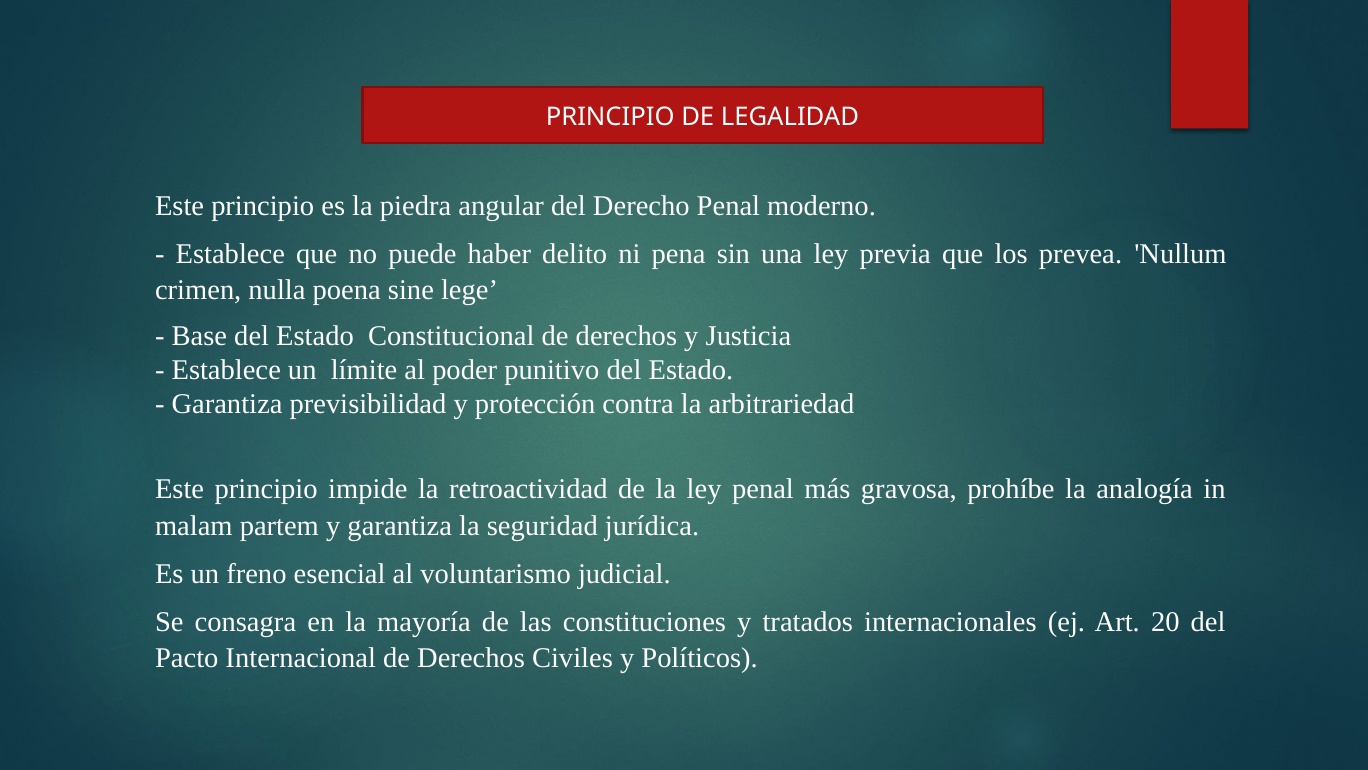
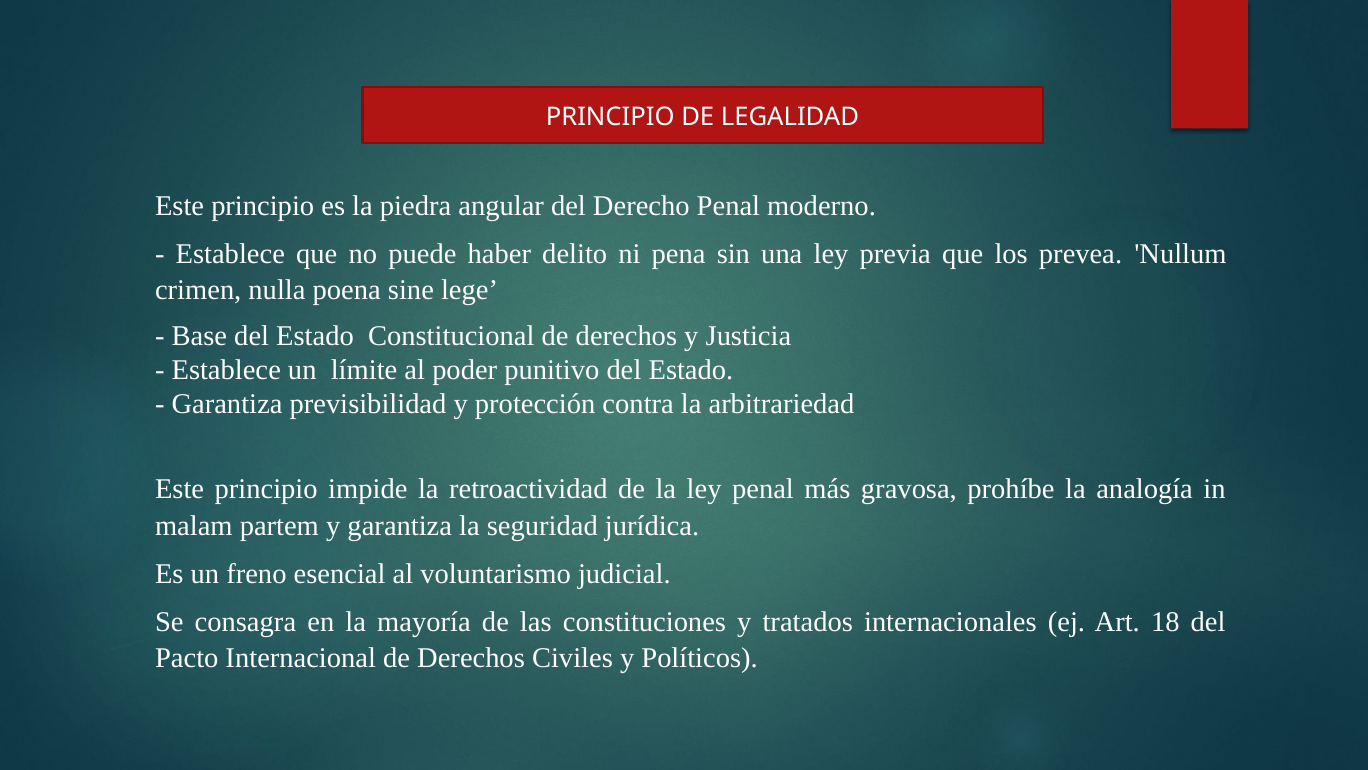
20: 20 -> 18
